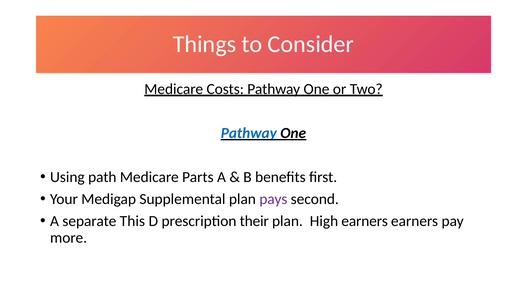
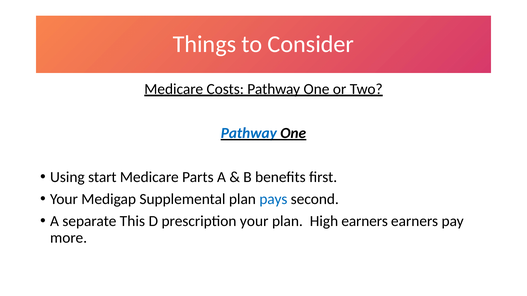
path: path -> start
pays colour: purple -> blue
prescription their: their -> your
